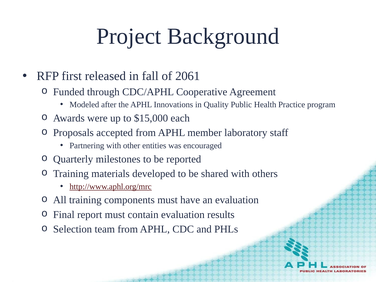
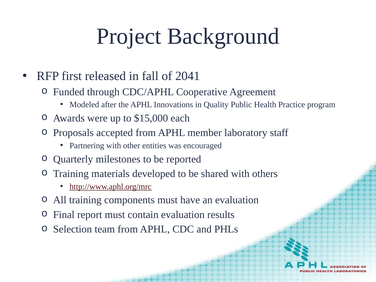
2061: 2061 -> 2041
